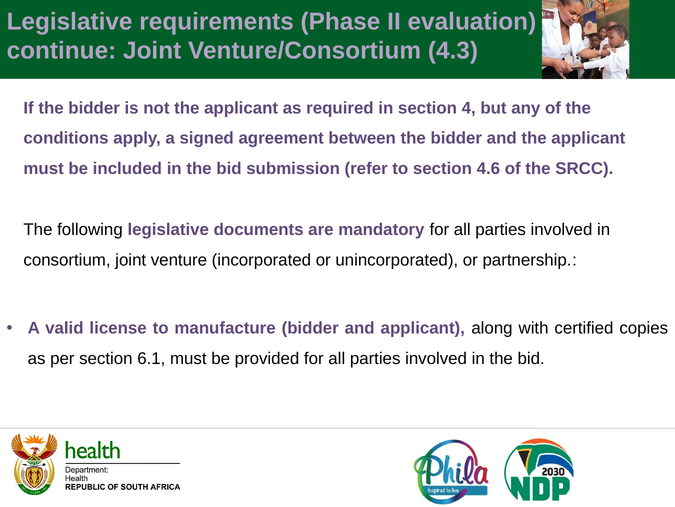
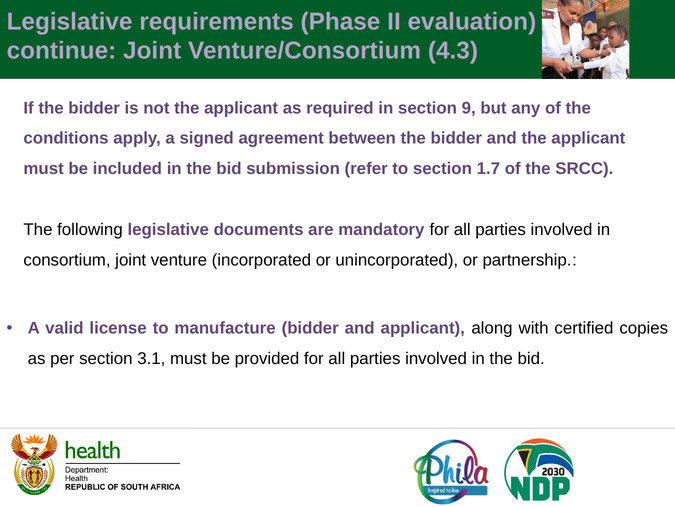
4: 4 -> 9
4.6: 4.6 -> 1.7
6.1: 6.1 -> 3.1
